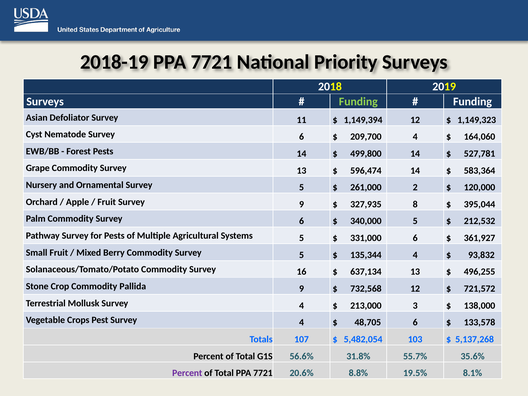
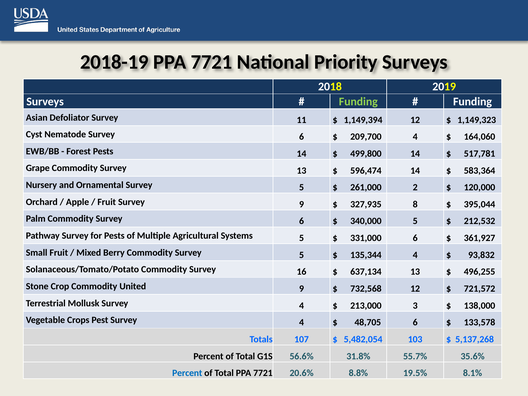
527,781: 527,781 -> 517,781
Pallida: Pallida -> United
Percent at (187, 373) colour: purple -> blue
